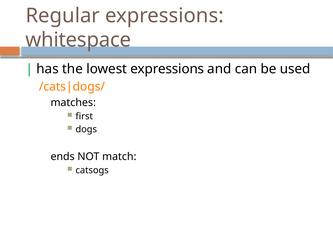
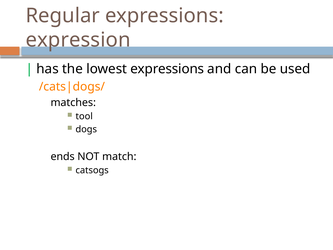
whitespace: whitespace -> expression
first: first -> tool
